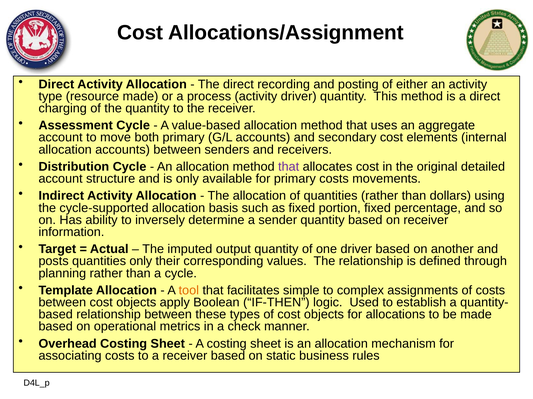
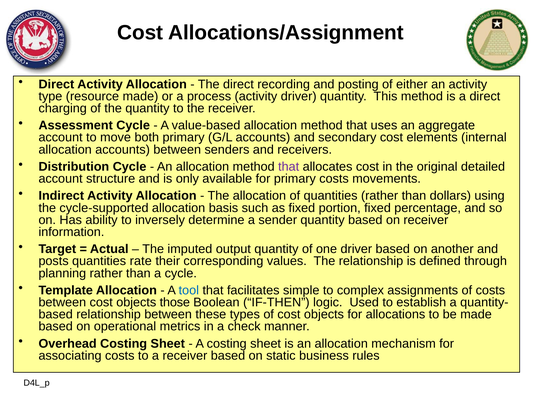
quantities only: only -> rate
tool colour: orange -> blue
apply: apply -> those
